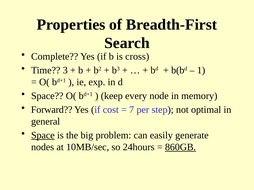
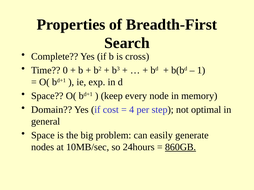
3: 3 -> 0
Forward: Forward -> Domain
7: 7 -> 4
Space at (43, 136) underline: present -> none
